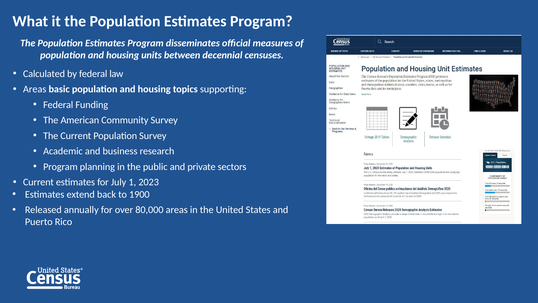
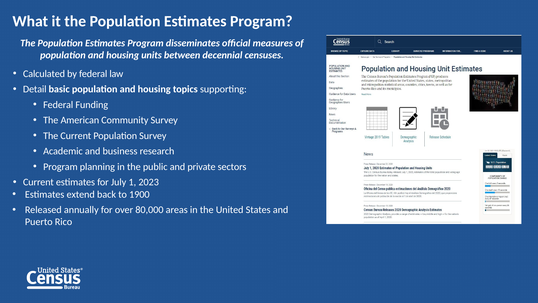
Areas at (35, 89): Areas -> Detail
